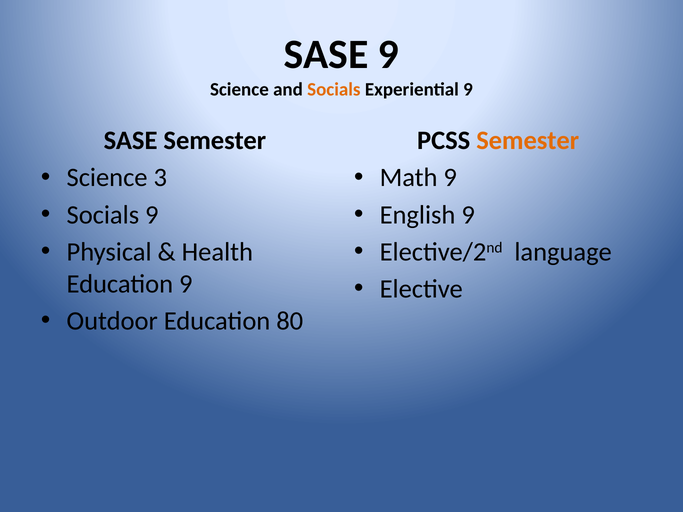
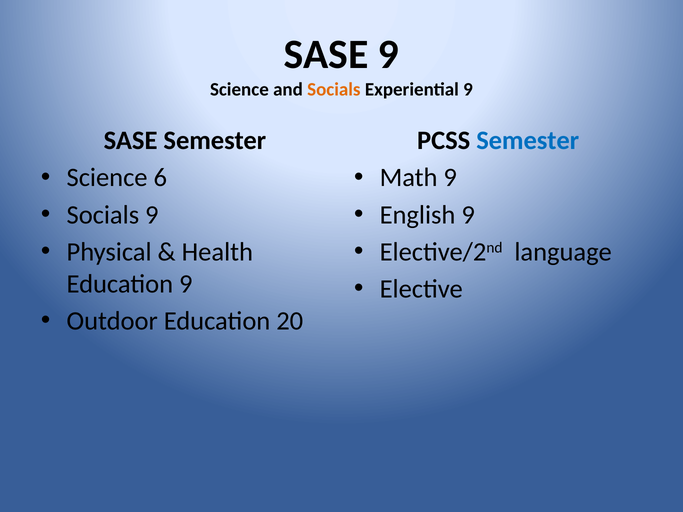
Semester at (528, 141) colour: orange -> blue
3: 3 -> 6
80: 80 -> 20
